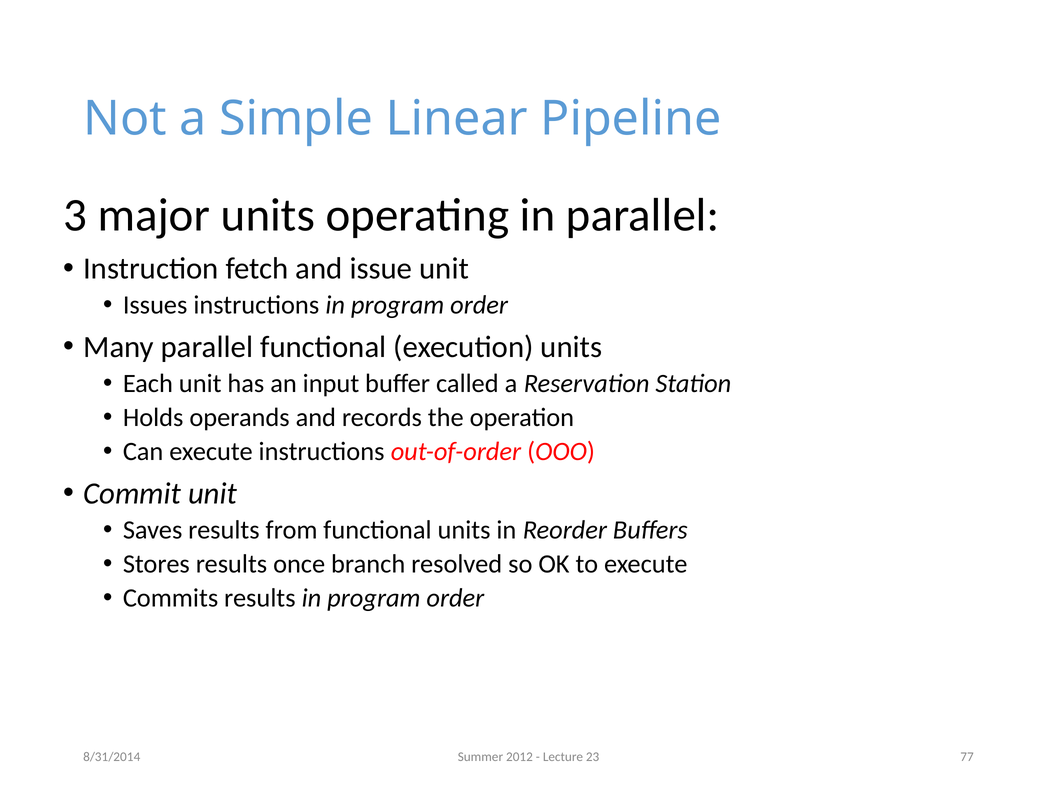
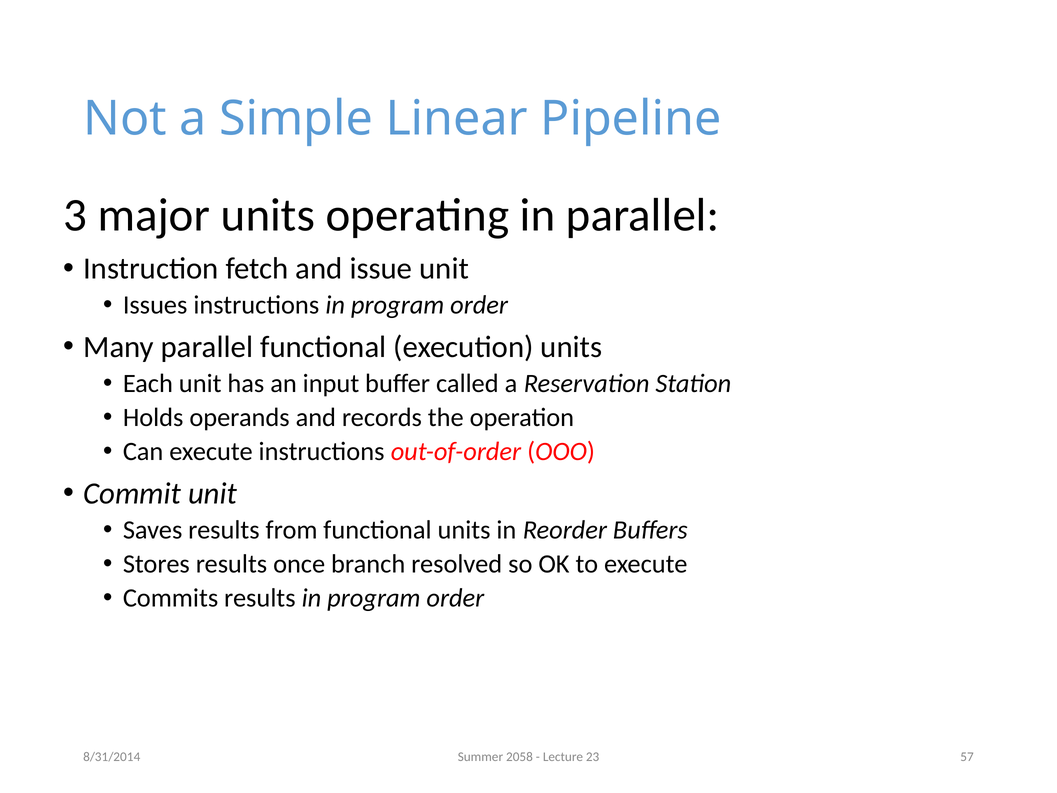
2012: 2012 -> 2058
77: 77 -> 57
